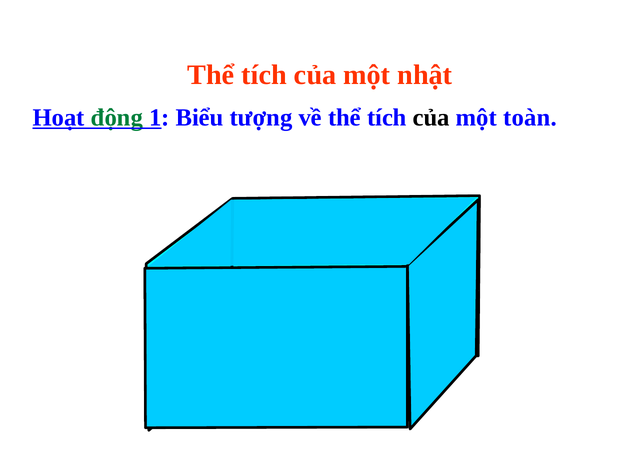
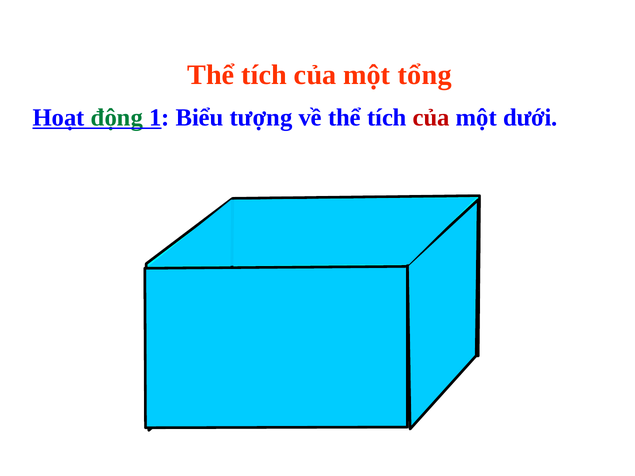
nhật: nhật -> tổng
của at (431, 117) colour: black -> red
toàn: toàn -> dưới
